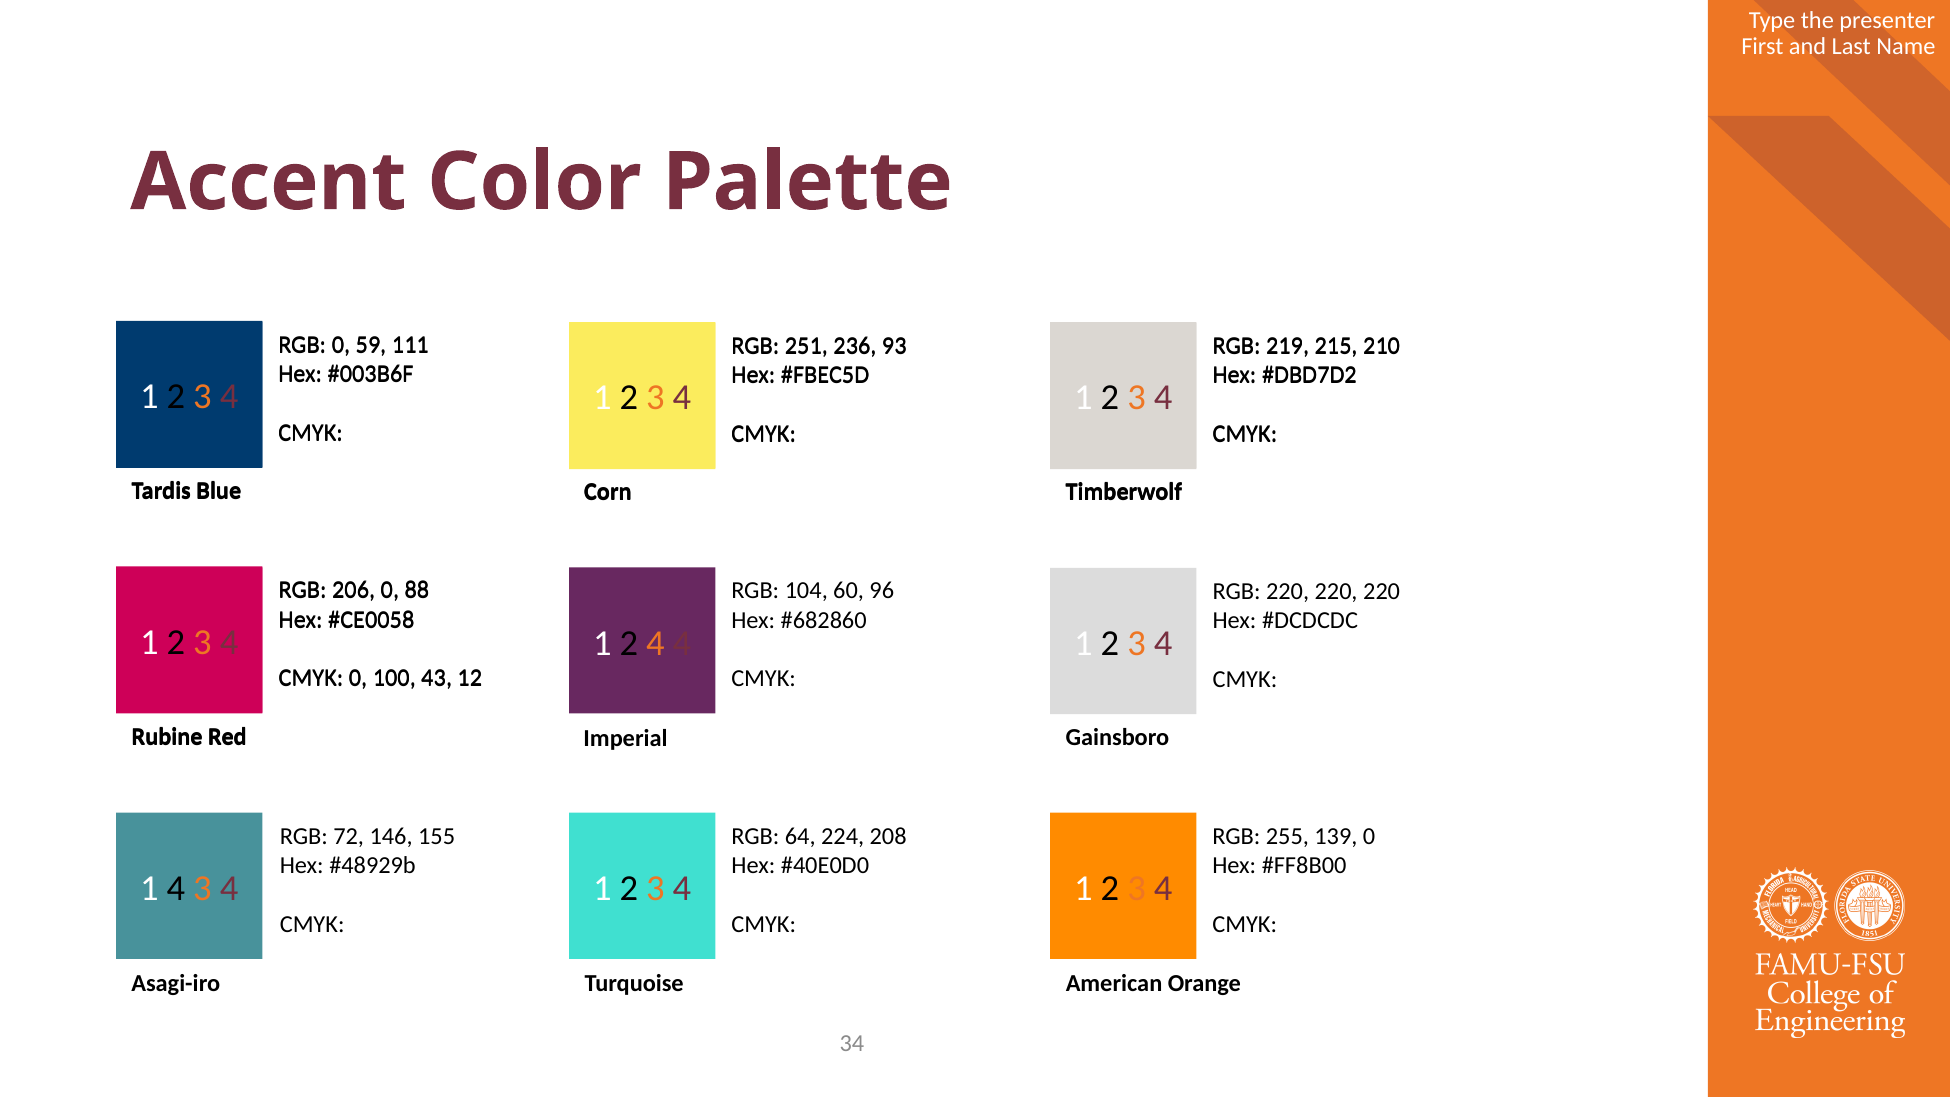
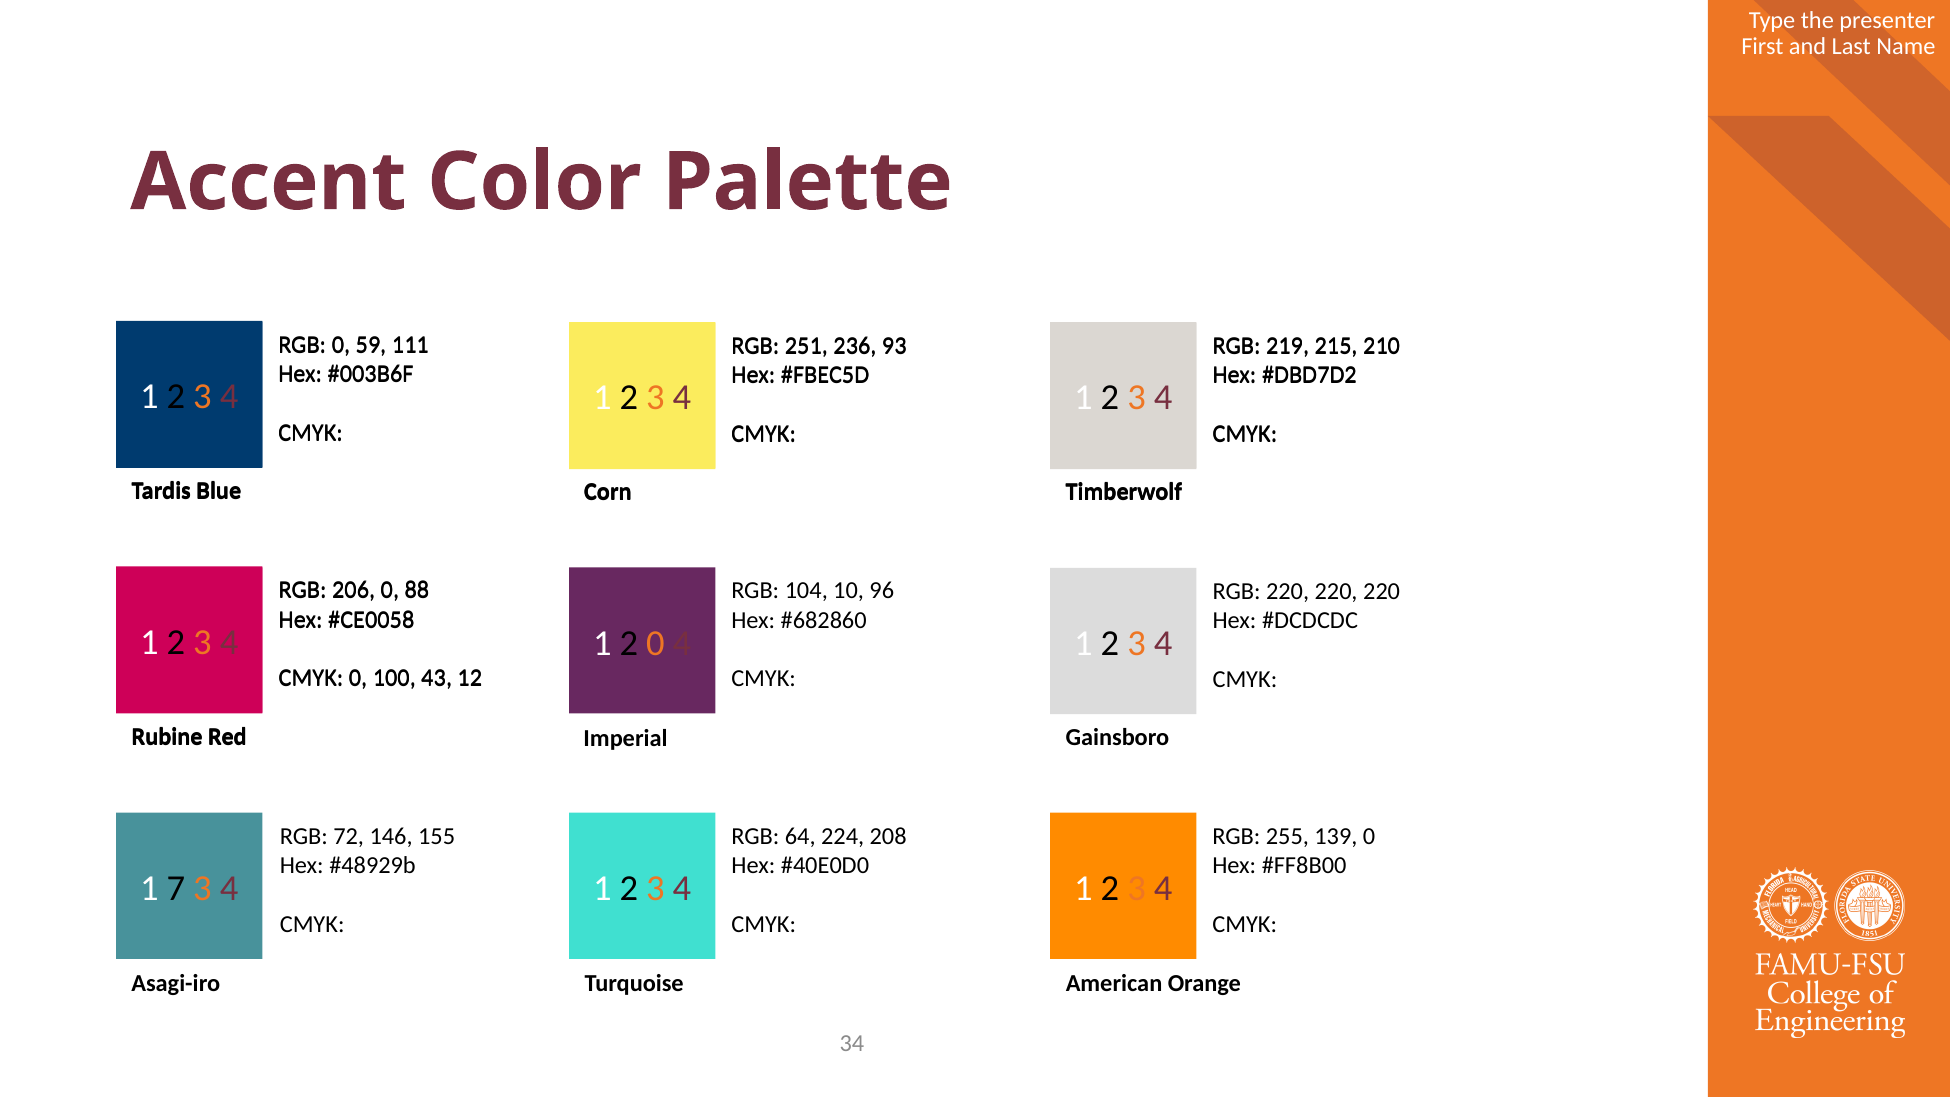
60: 60 -> 10
2 4: 4 -> 0
1 4: 4 -> 7
